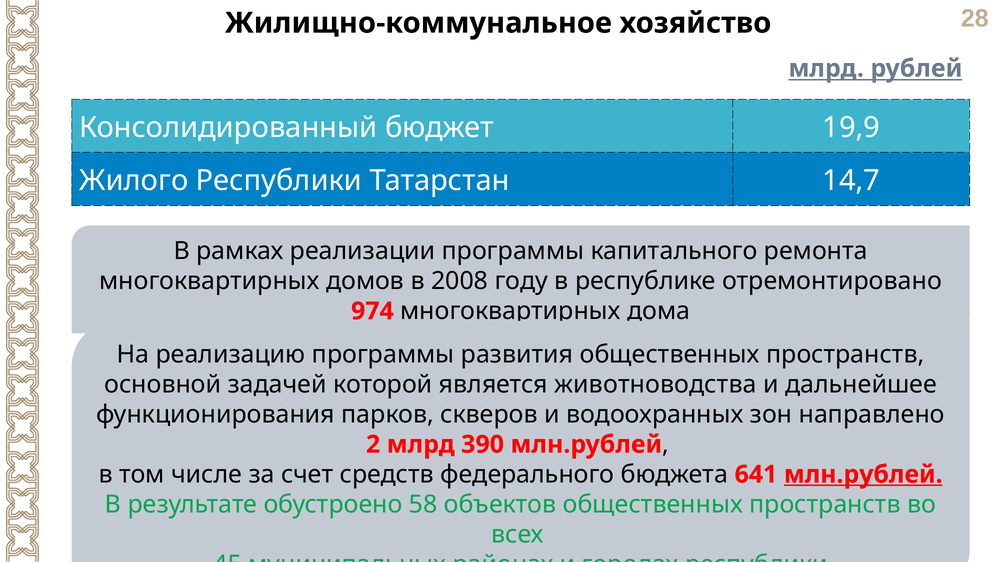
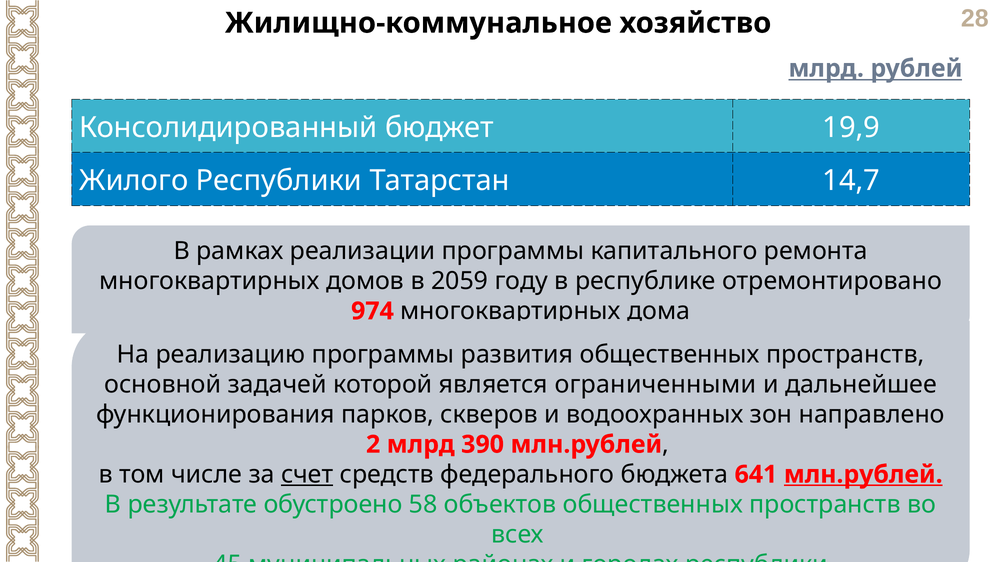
2008: 2008 -> 2059
животноводства: животноводства -> ограниченными
счет underline: none -> present
